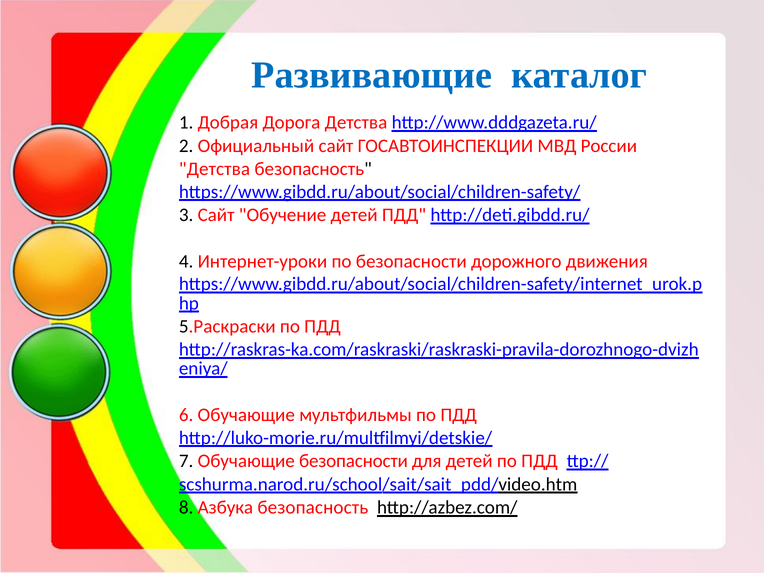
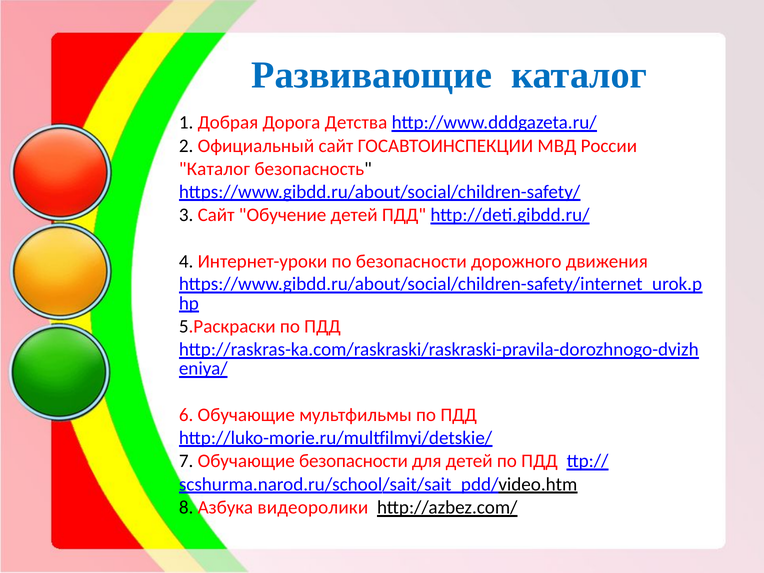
Детства at (215, 169): Детства -> Каталог
Азбука безопасность: безопасность -> видеоролики
